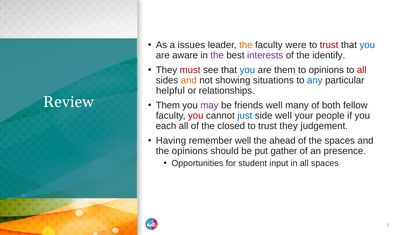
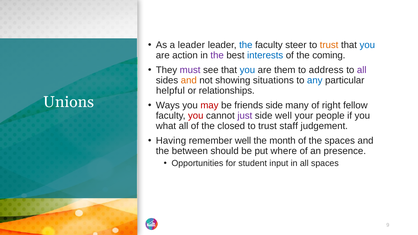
a issues: issues -> leader
the at (246, 45) colour: orange -> blue
were: were -> steer
trust at (329, 45) colour: red -> orange
aware: aware -> action
interests colour: purple -> blue
identify: identify -> coming
must colour: red -> purple
to opinions: opinions -> address
all at (362, 70) colour: red -> purple
Review: Review -> Unions
Them at (168, 105): Them -> Ways
may colour: purple -> red
friends well: well -> side
both: both -> right
just colour: blue -> purple
each: each -> what
trust they: they -> staff
ahead: ahead -> month
the opinions: opinions -> between
gather: gather -> where
